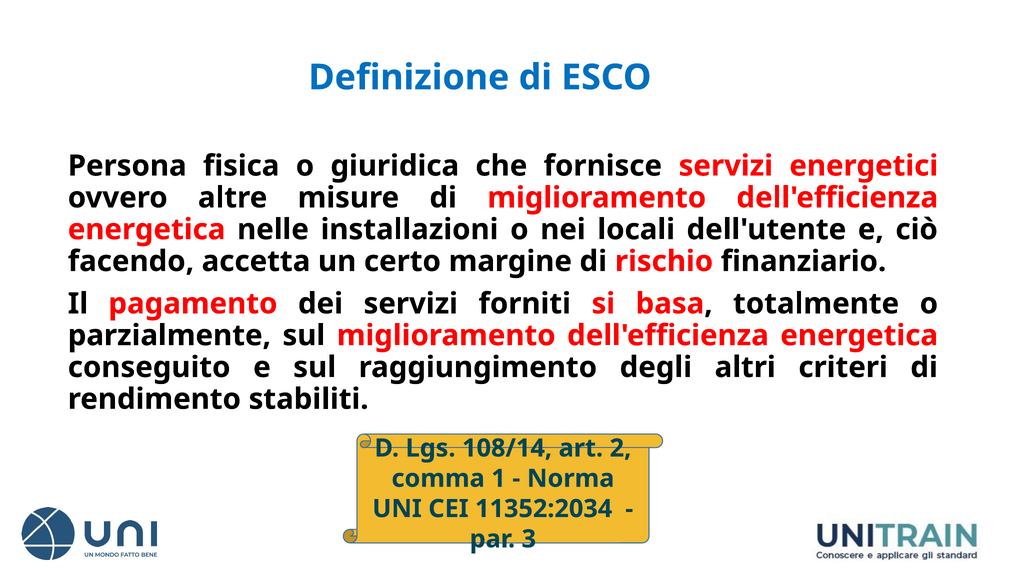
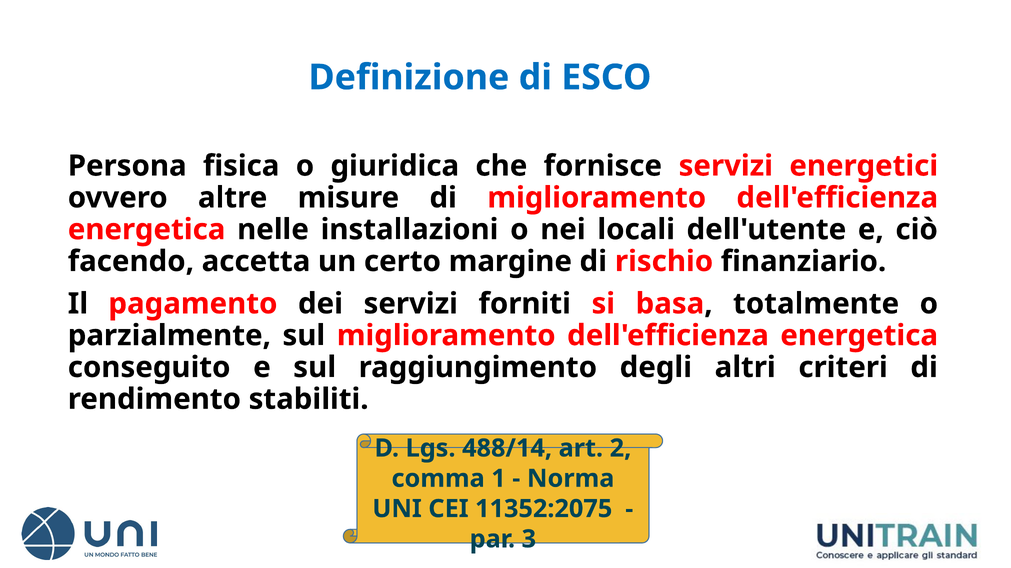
108/14: 108/14 -> 488/14
11352:2034: 11352:2034 -> 11352:2075
